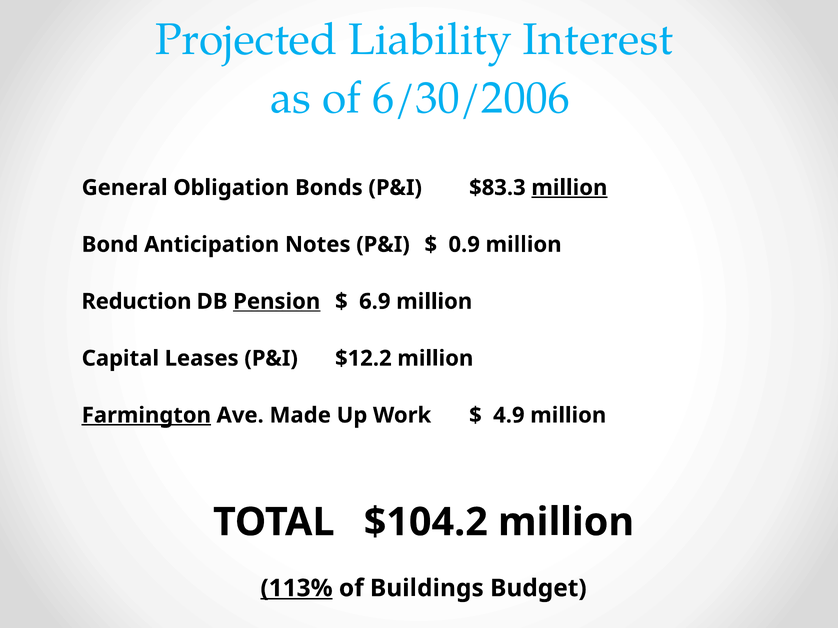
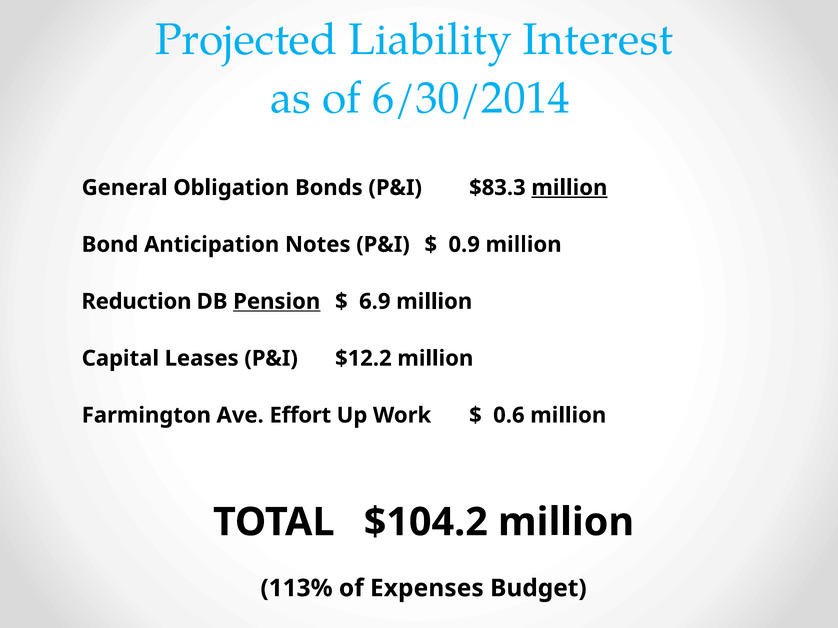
6/30/2006: 6/30/2006 -> 6/30/2014
Farmington underline: present -> none
Made: Made -> Effort
4.9: 4.9 -> 0.6
113% underline: present -> none
Buildings: Buildings -> Expenses
